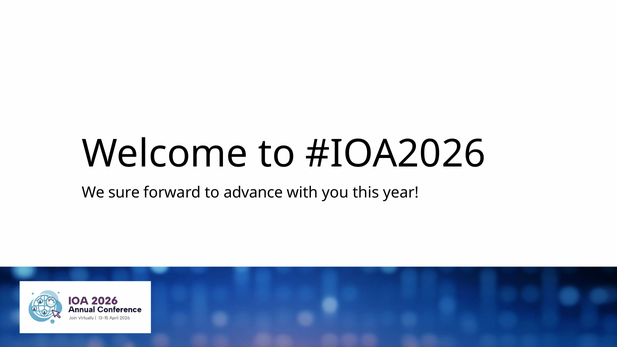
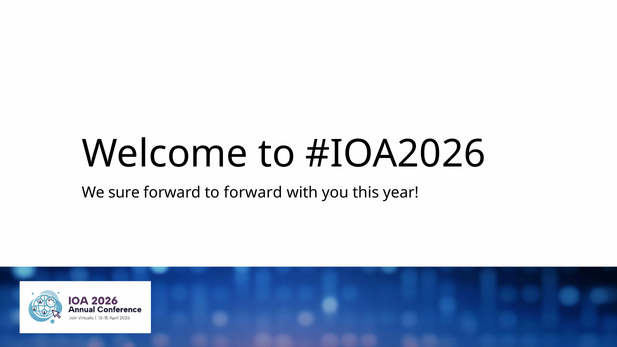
to advance: advance -> forward
